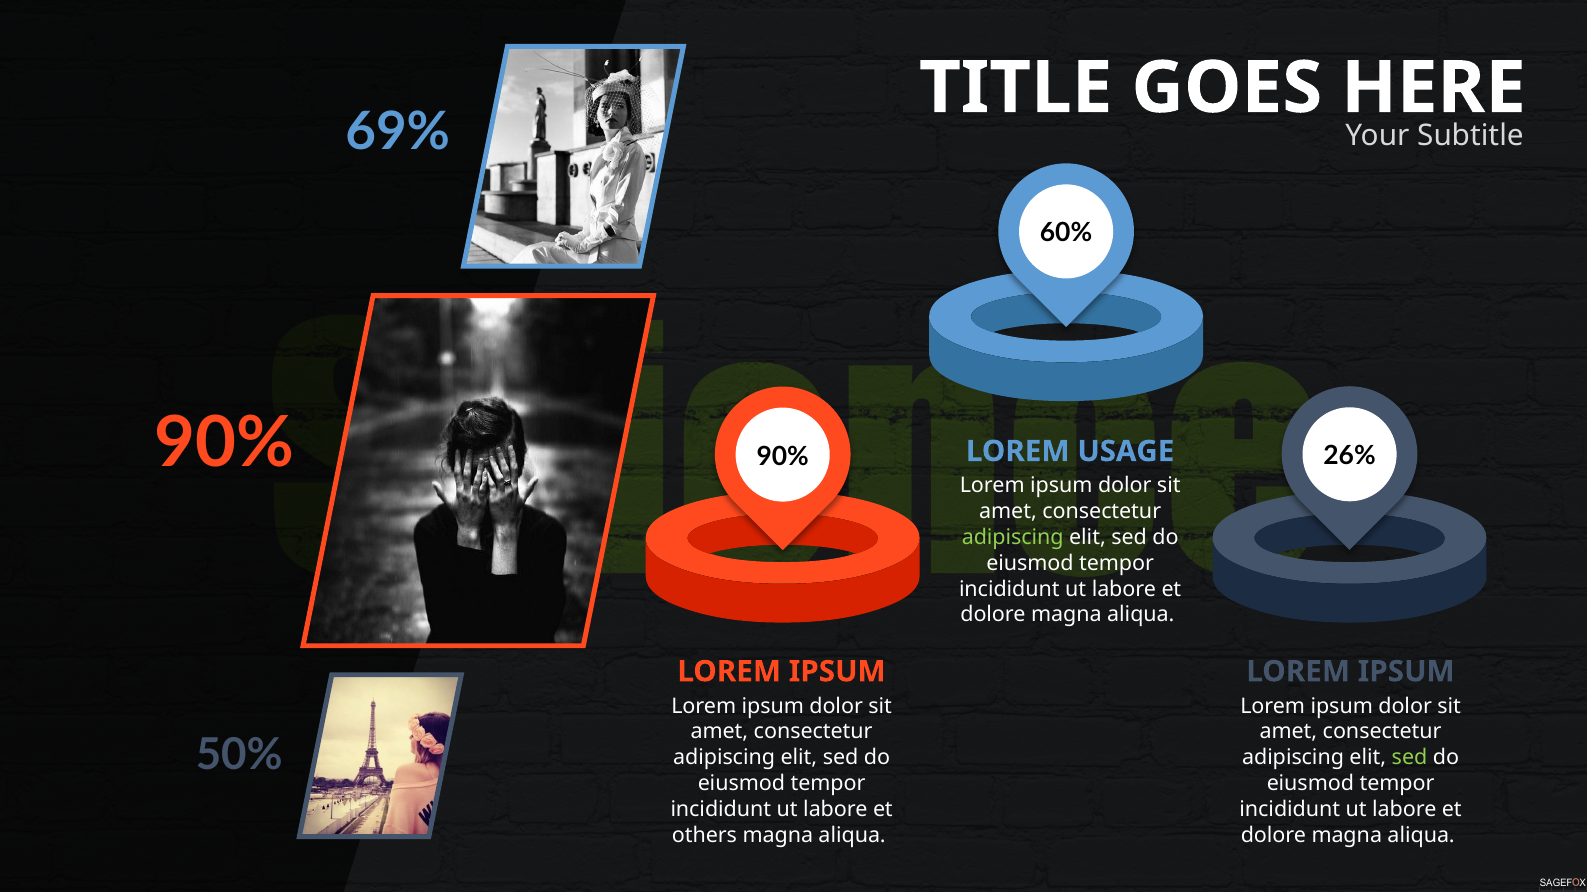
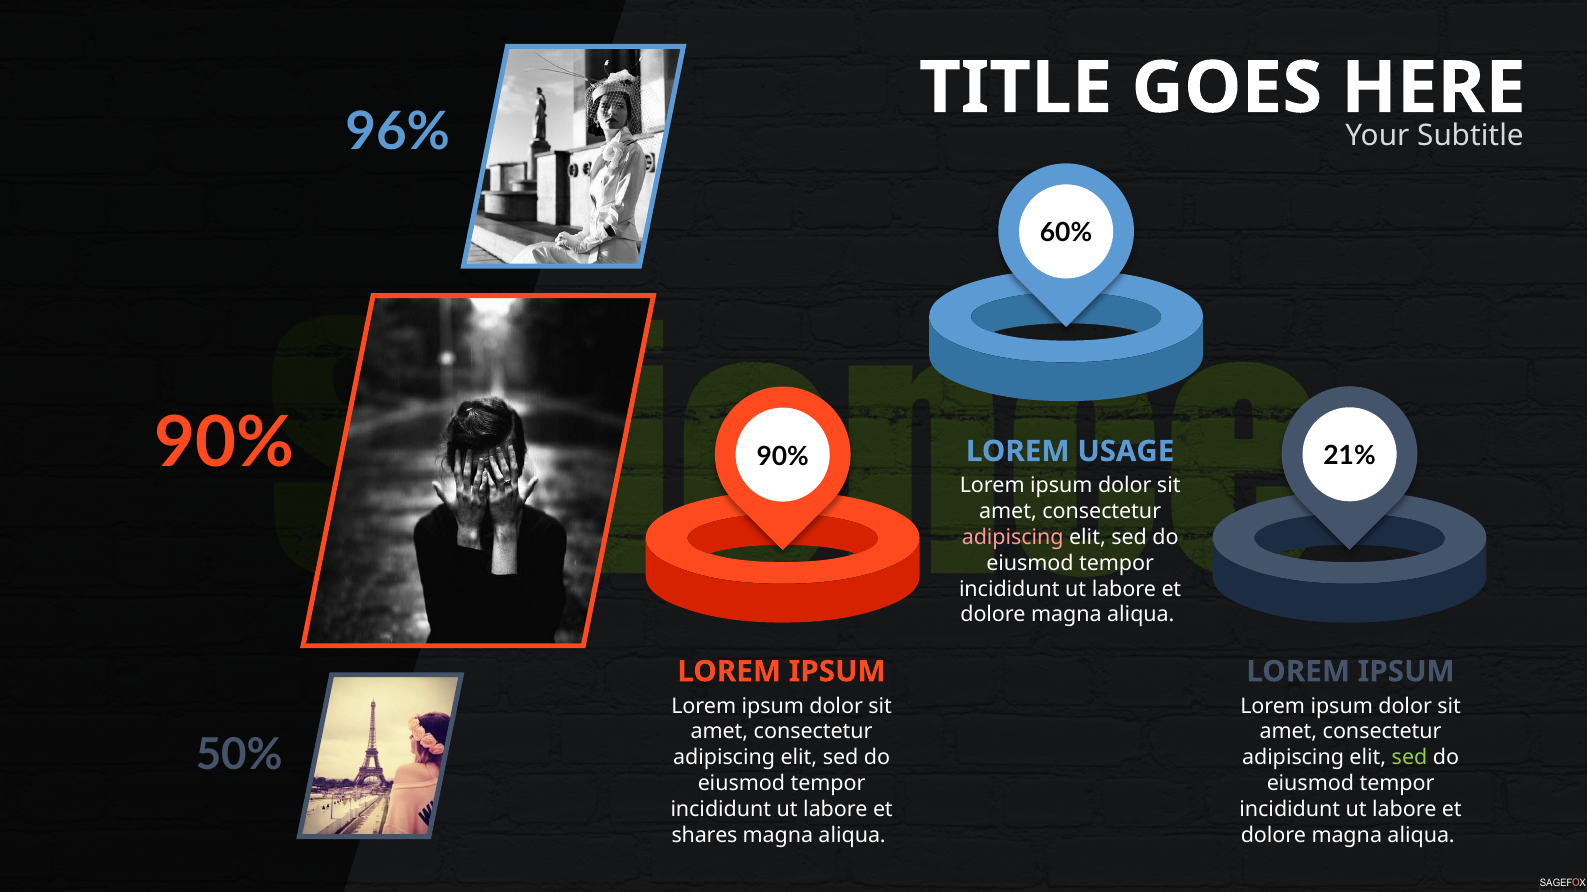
69%: 69% -> 96%
26%: 26% -> 21%
adipiscing at (1013, 538) colour: light green -> pink
others: others -> shares
